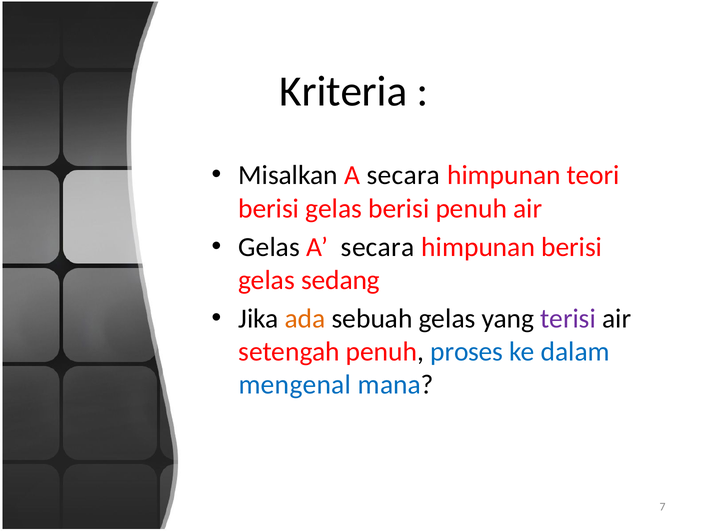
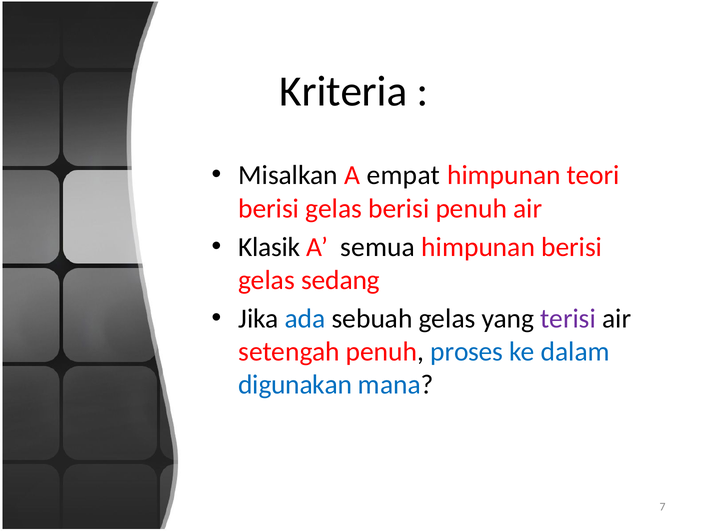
Misalkan A secara: secara -> empat
Gelas at (269, 247): Gelas -> Klasik
secara at (378, 247): secara -> semua
ada colour: orange -> blue
mengenal: mengenal -> digunakan
